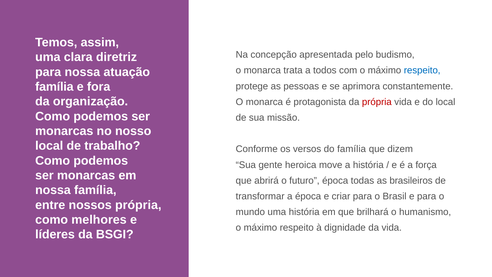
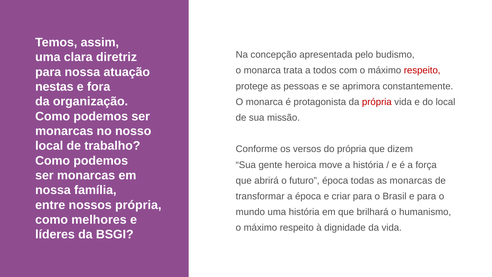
respeito at (422, 70) colour: blue -> red
família at (54, 87): família -> nestas
do família: família -> própria
as brasileiros: brasileiros -> monarcas
